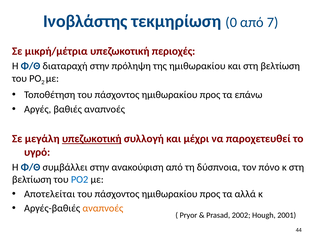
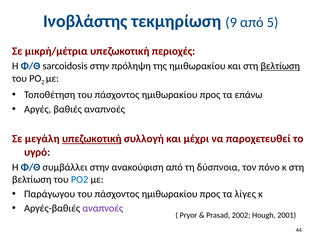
0: 0 -> 9
7: 7 -> 5
διαταραχή: διαταραχή -> sarcoidosis
βελτίωση at (280, 66) underline: none -> present
Αποτελείται: Αποτελείται -> Παράγωγου
αλλά: αλλά -> λίγες
αναπνοές at (103, 208) colour: orange -> purple
